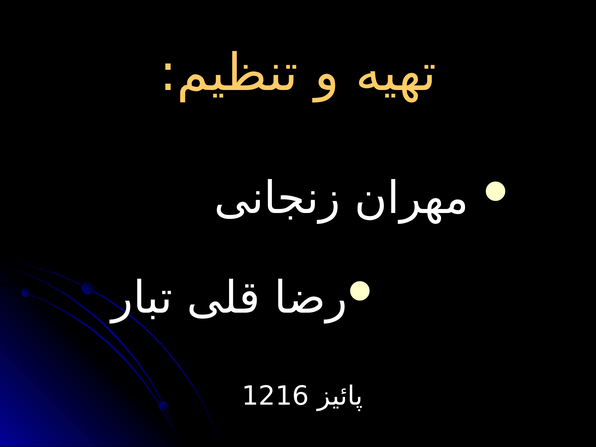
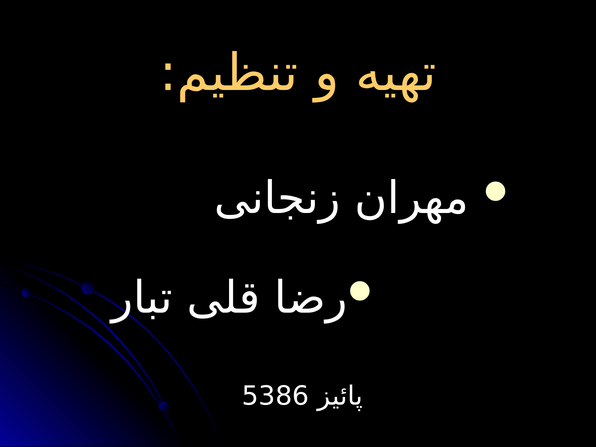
1216: 1216 -> 5386
